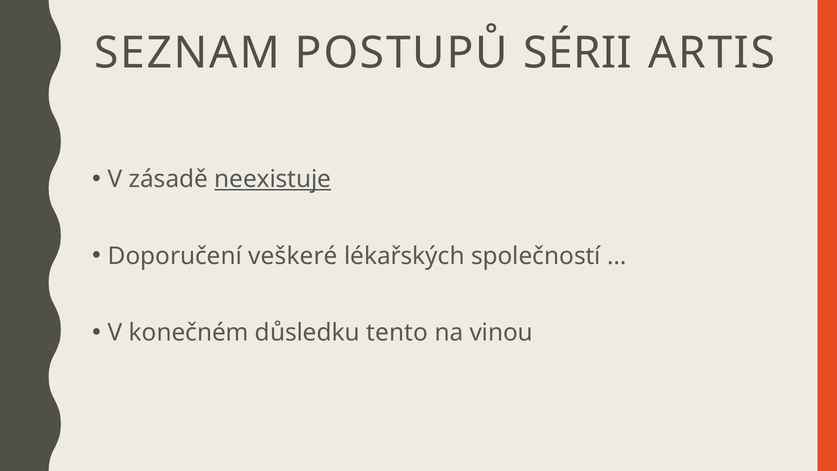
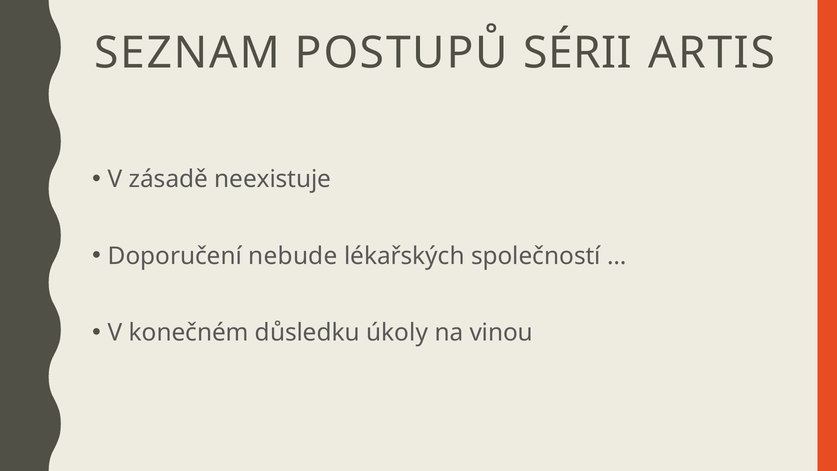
neexistuje underline: present -> none
veškeré: veškeré -> nebude
tento: tento -> úkoly
